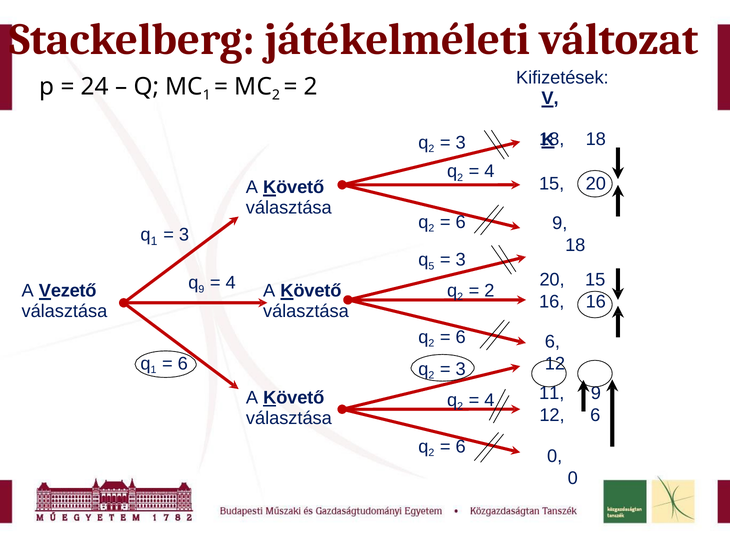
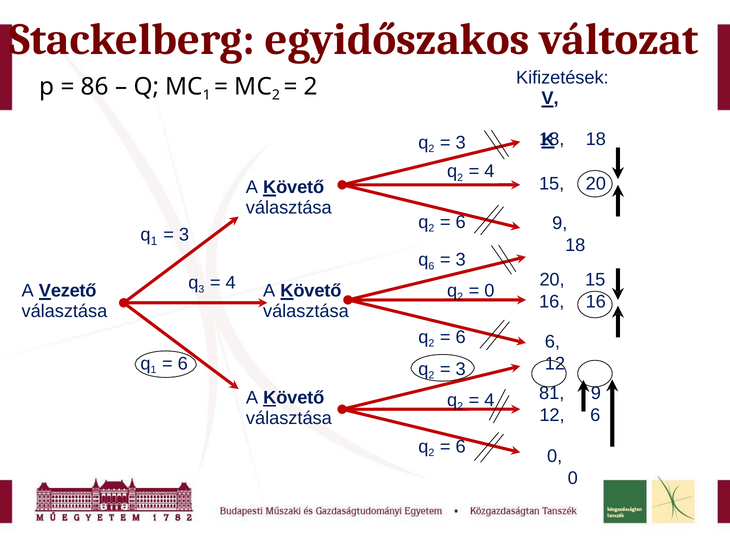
játékelméleti: játékelméleti -> egyidőszakos
24: 24 -> 86
q 5: 5 -> 6
q 9: 9 -> 3
2 at (489, 290): 2 -> 0
11: 11 -> 81
